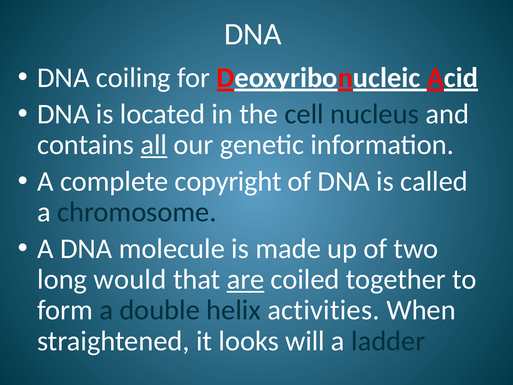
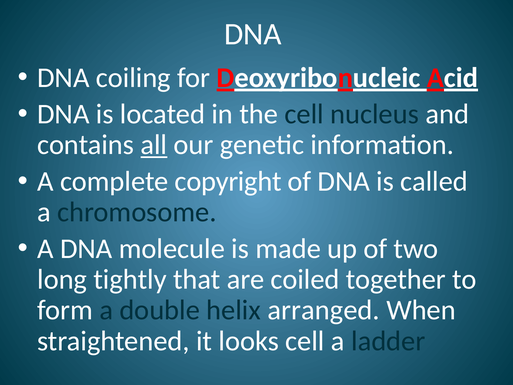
would: would -> tightly
are underline: present -> none
activities: activities -> arranged
looks will: will -> cell
